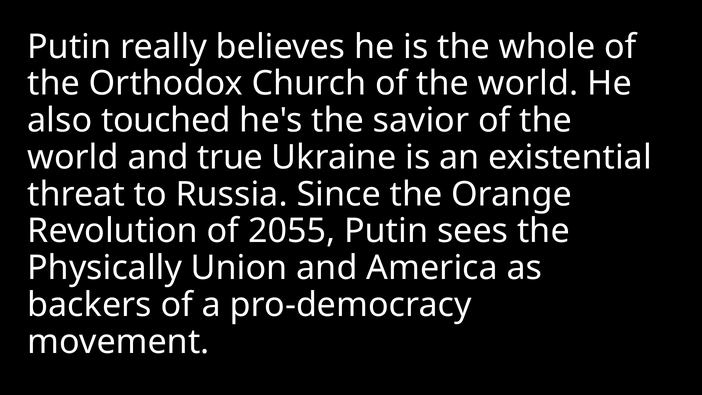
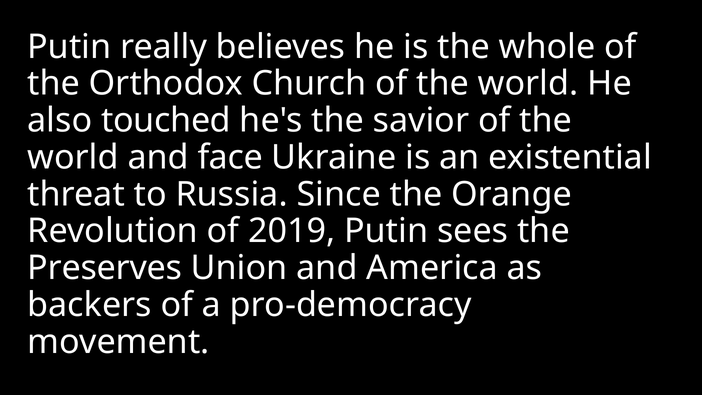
true: true -> face
2055: 2055 -> 2019
Physically: Physically -> Preserves
